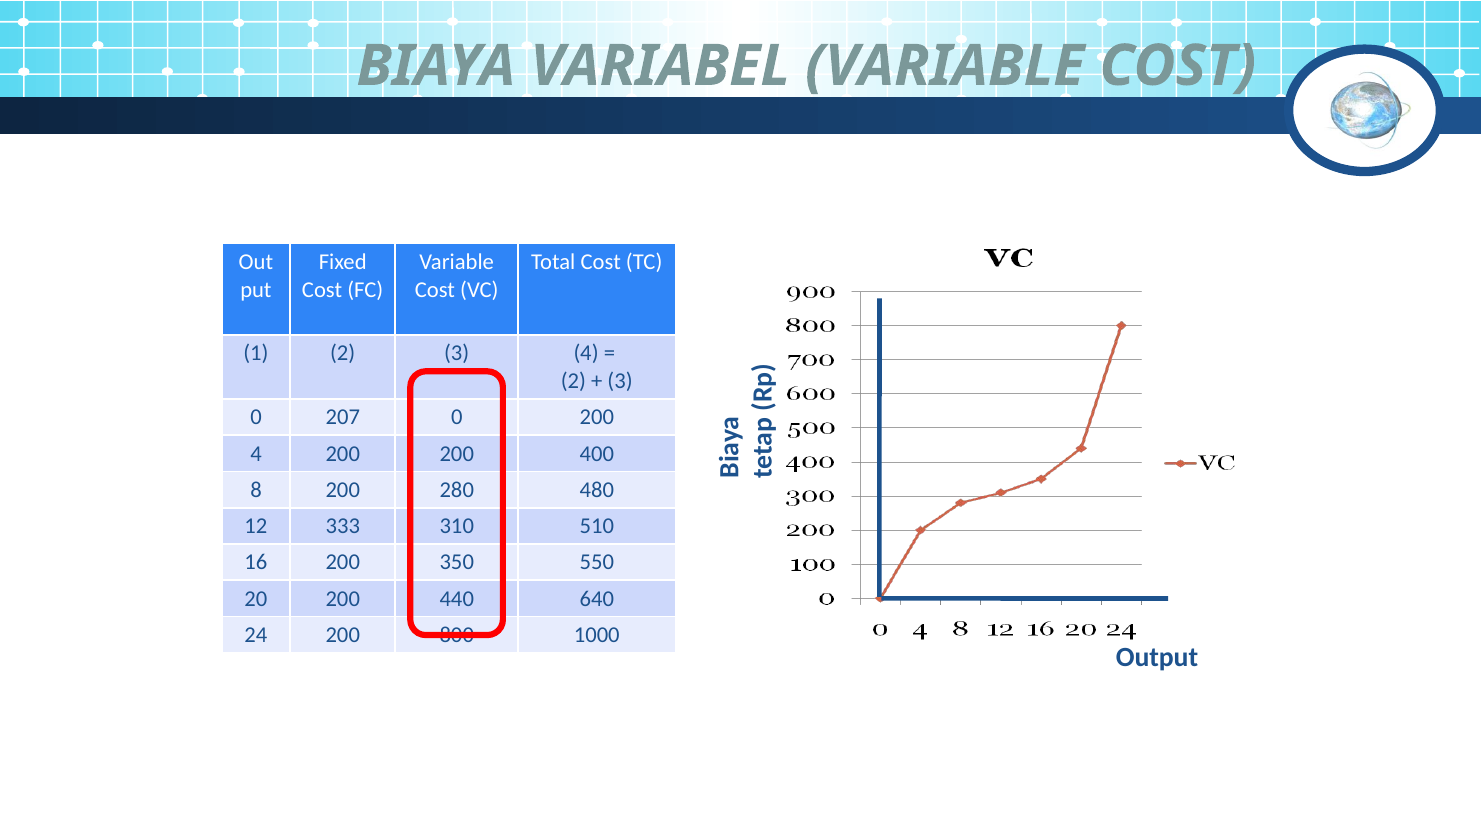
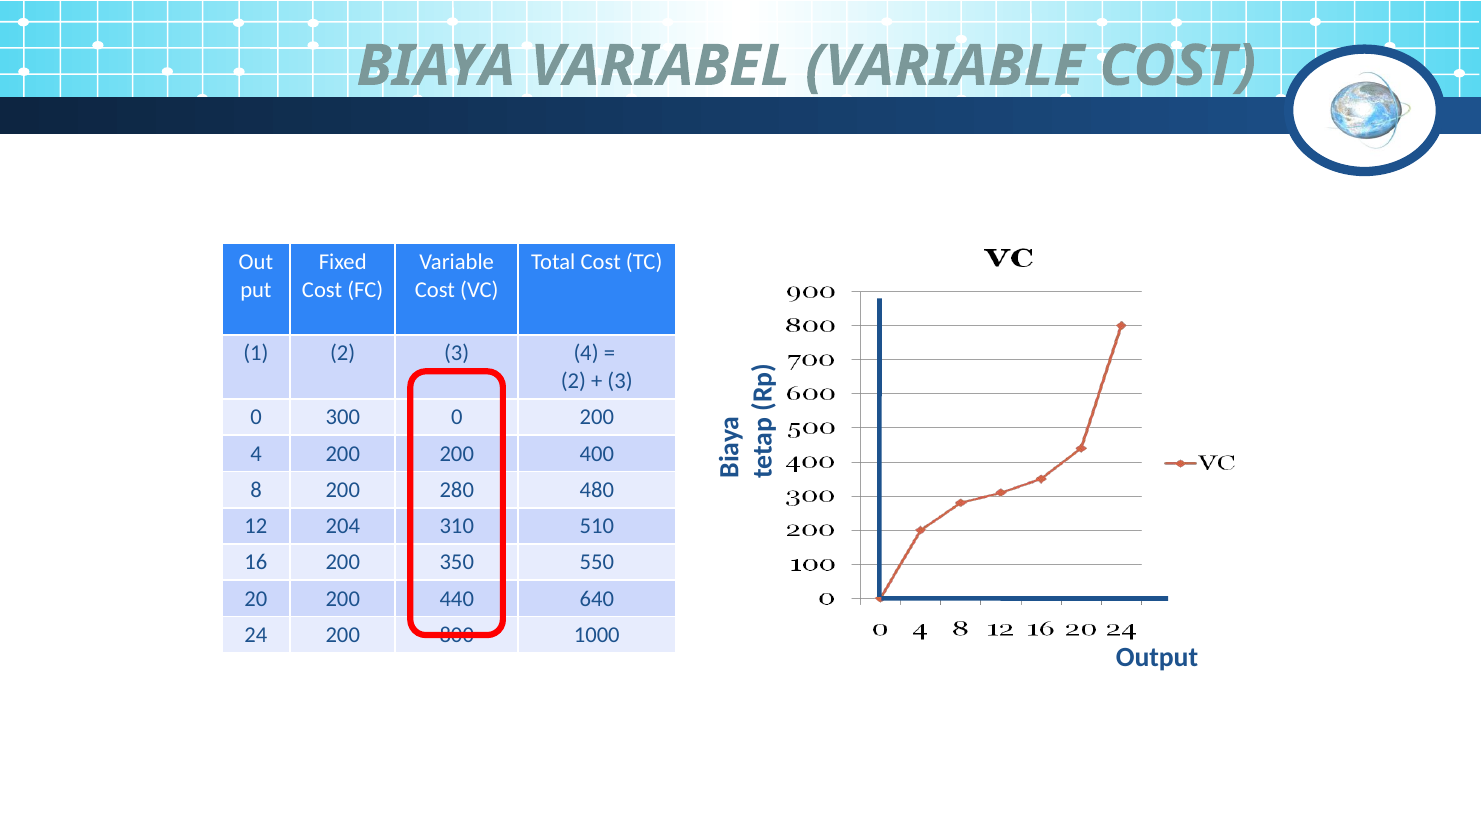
207: 207 -> 300
333: 333 -> 204
